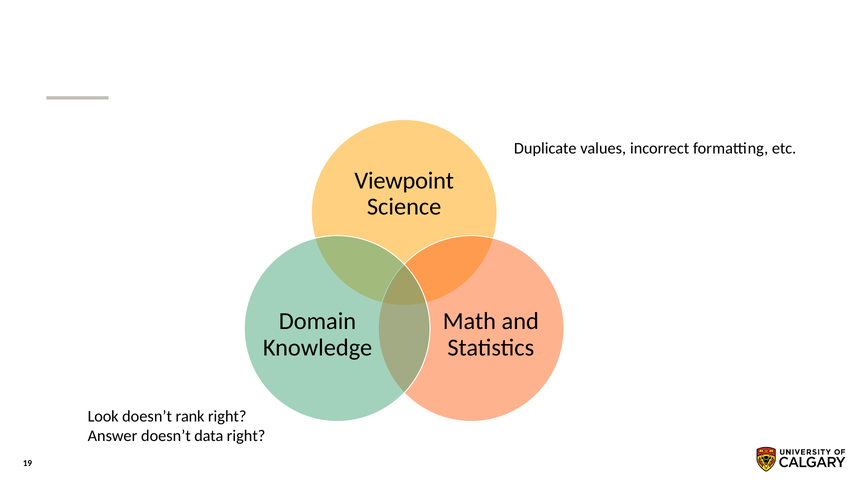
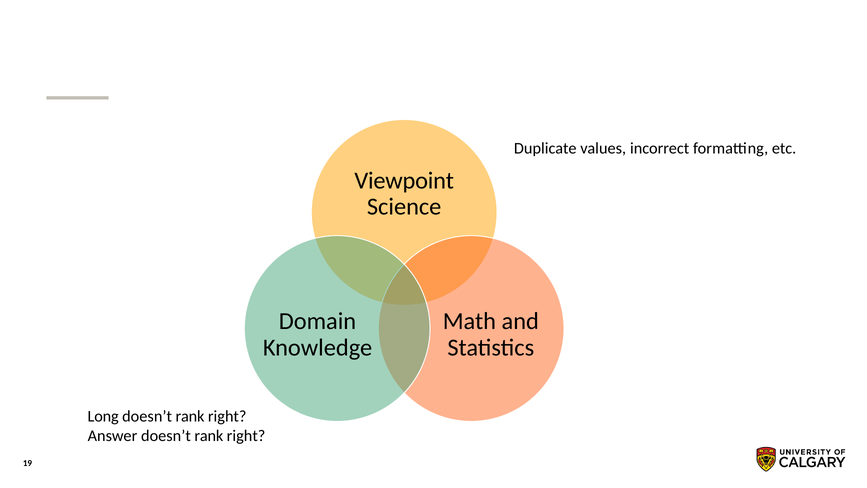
Look: Look -> Long
Answer doesn’t data: data -> rank
